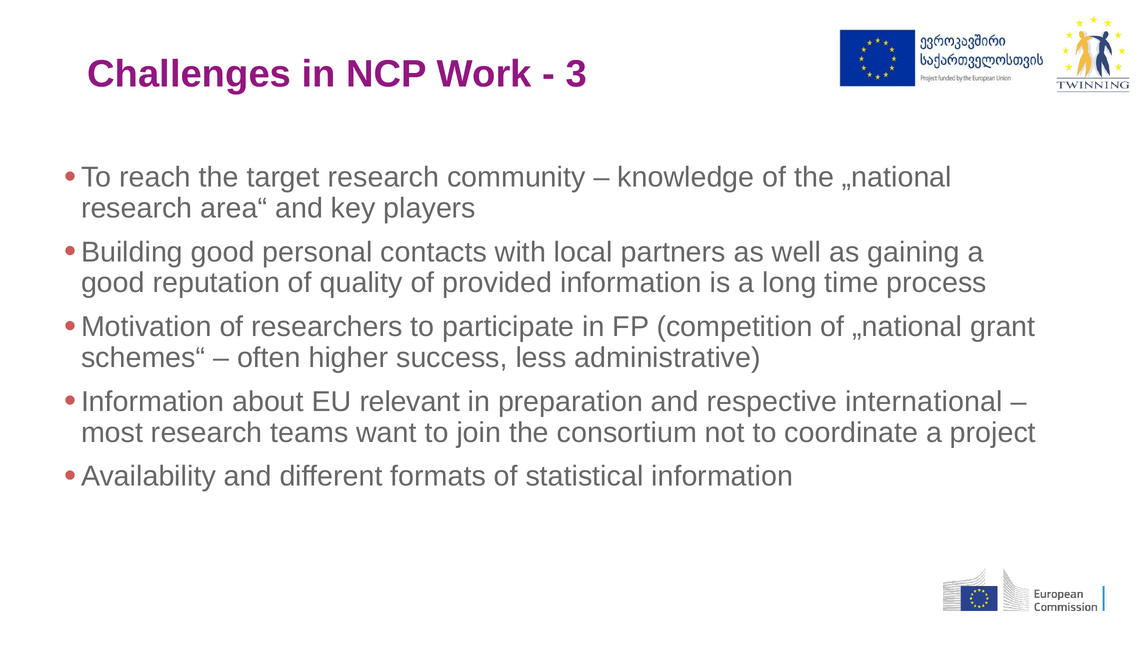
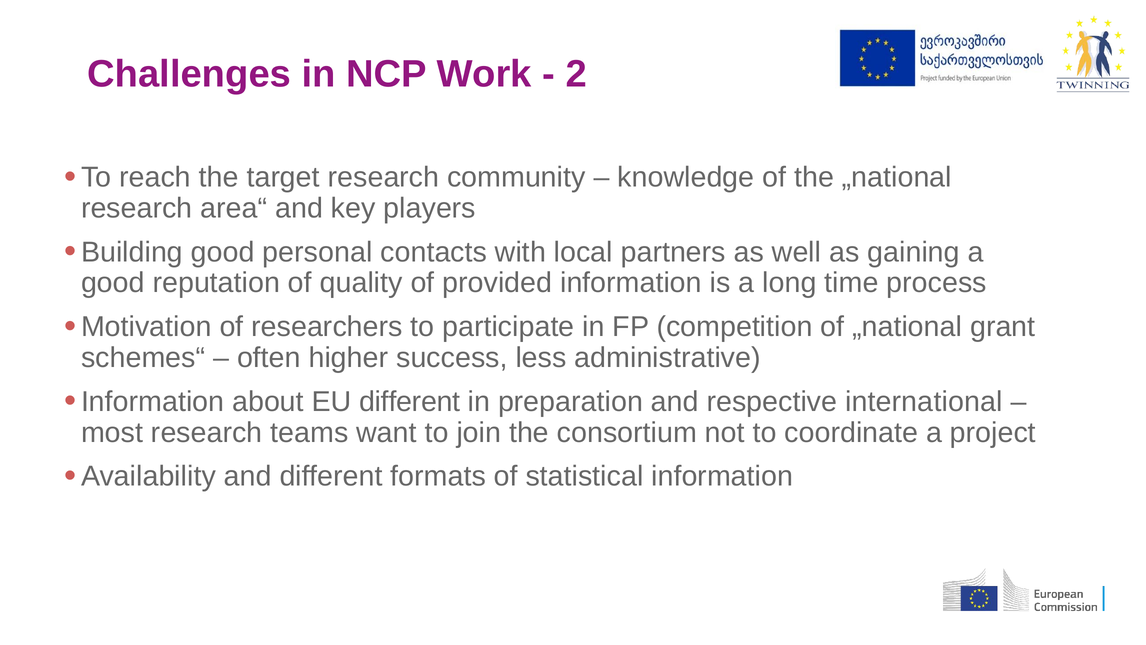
3: 3 -> 2
EU relevant: relevant -> different
